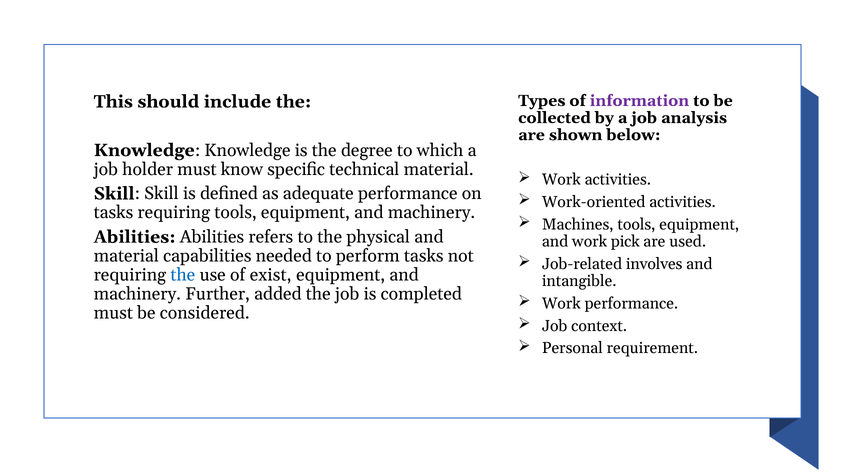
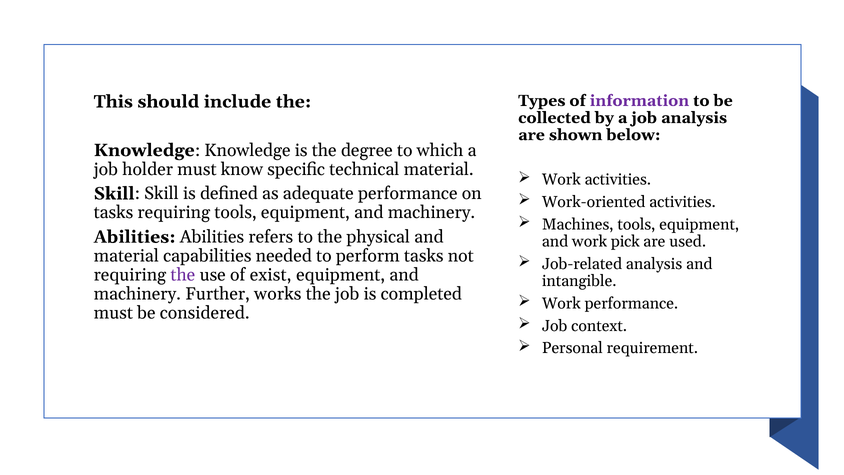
Job-related involves: involves -> analysis
the at (183, 275) colour: blue -> purple
added: added -> works
